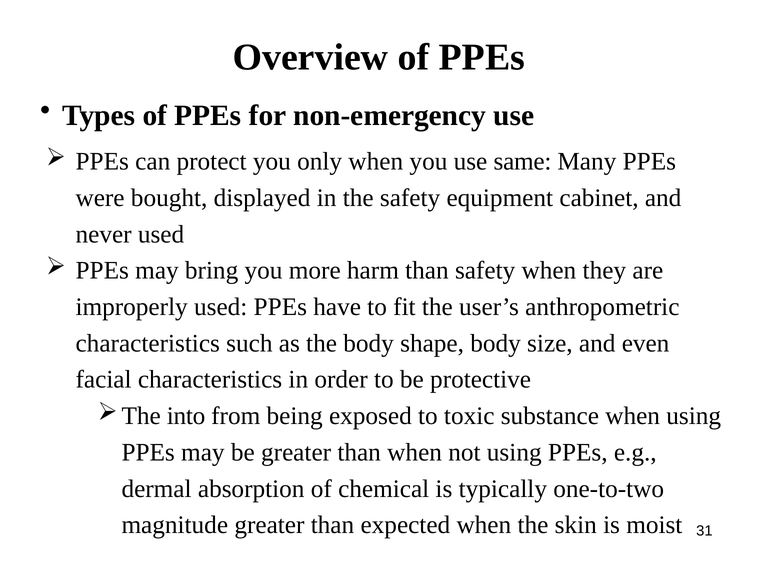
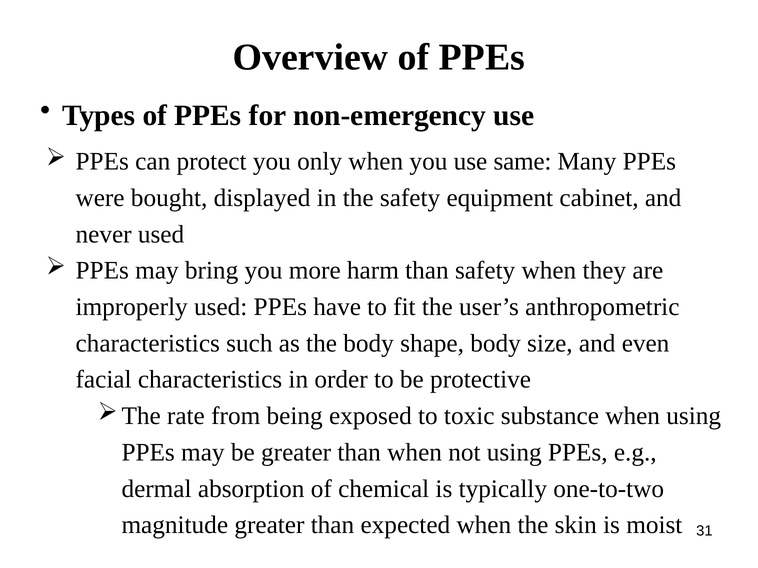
into: into -> rate
